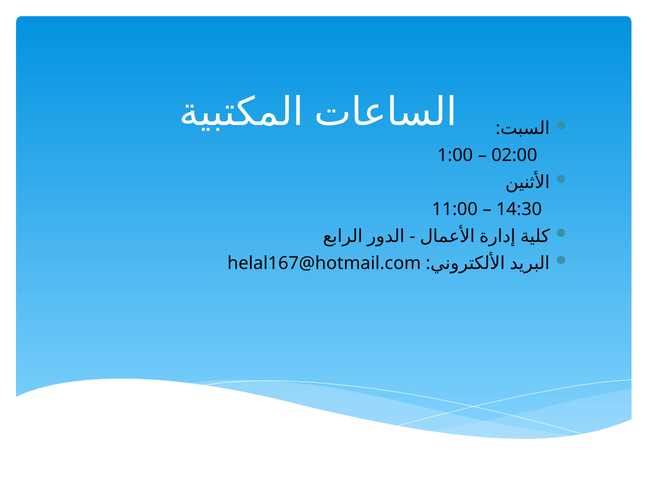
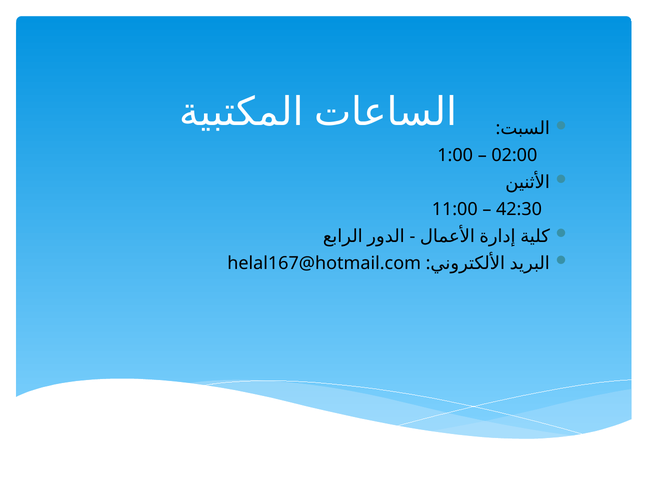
14:30: 14:30 -> 42:30
